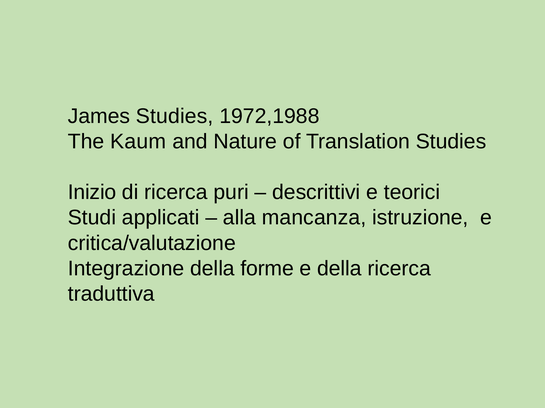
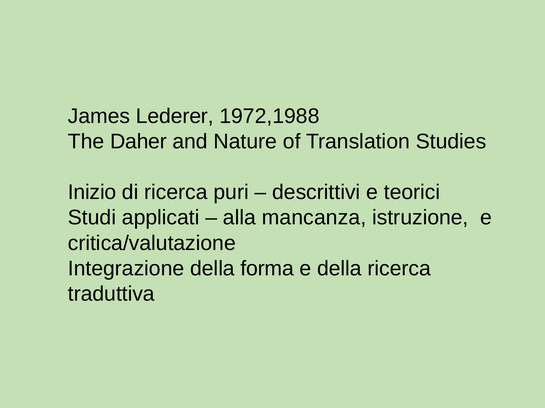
James Studies: Studies -> Lederer
Kaum: Kaum -> Daher
forme: forme -> forma
